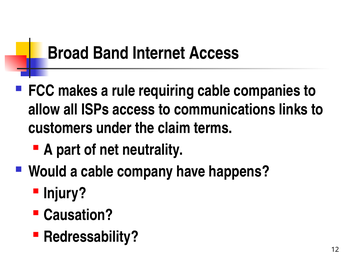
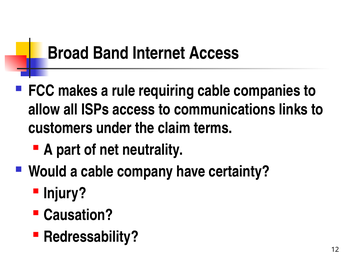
happens: happens -> certainty
